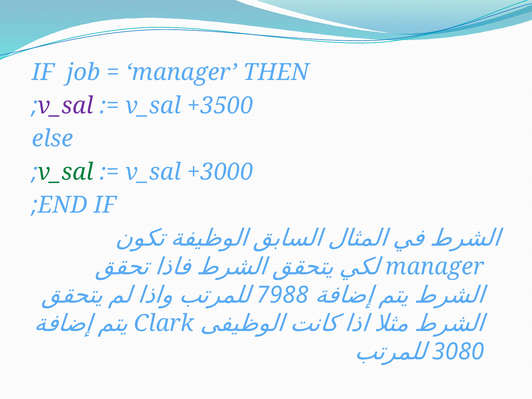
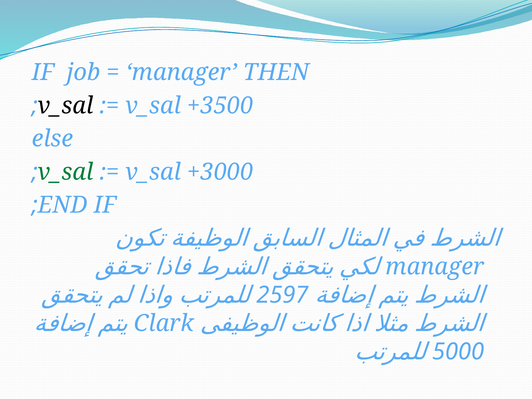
v_sal at (66, 106) colour: purple -> black
7988: 7988 -> 2597
3080: 3080 -> 5000
